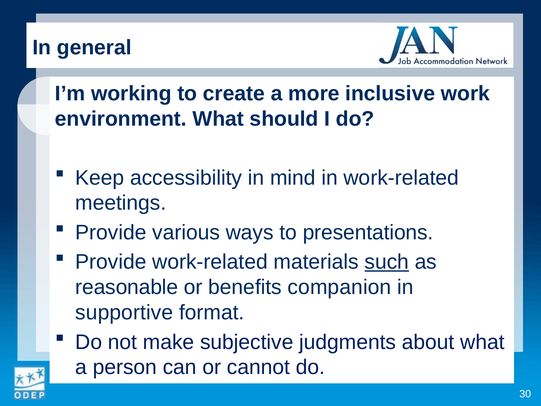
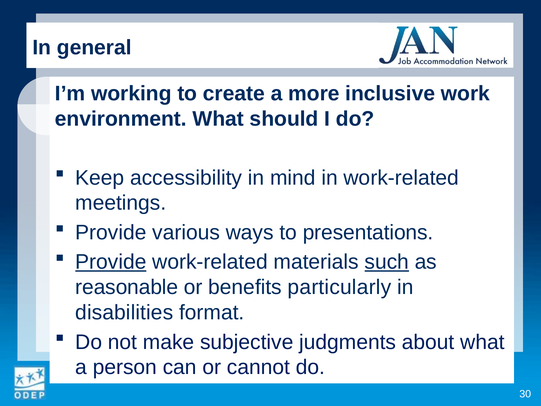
Provide at (111, 262) underline: none -> present
companion: companion -> particularly
supportive: supportive -> disabilities
